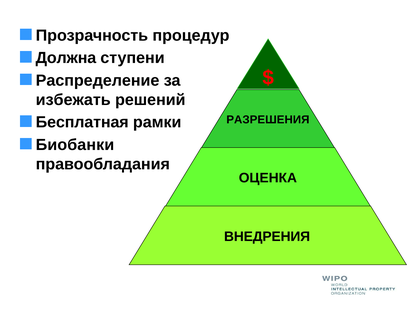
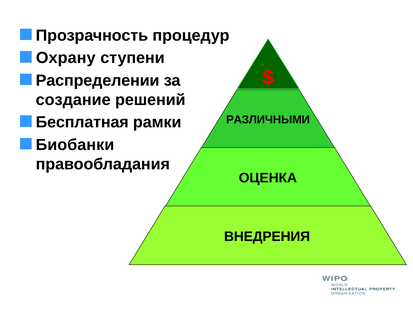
Должна: Должна -> Охрану
Распределение: Распределение -> Распределении
избежать: избежать -> создание
РАЗРЕШЕНИЯ: РАЗРЕШЕНИЯ -> РАЗЛИЧНЫМИ
